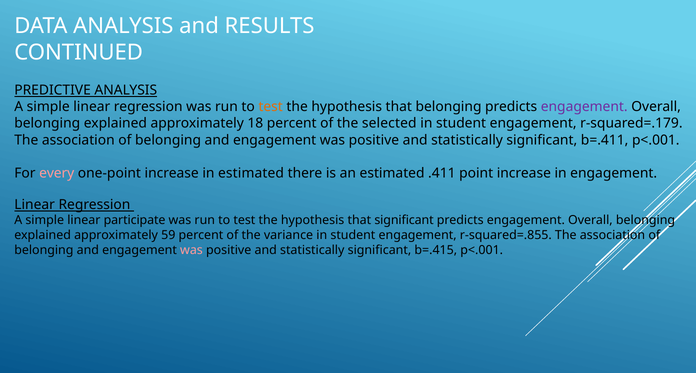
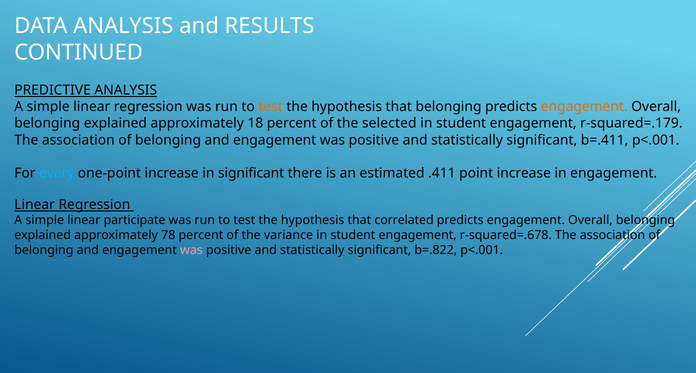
engagement at (584, 107) colour: purple -> orange
every colour: pink -> light blue
in estimated: estimated -> significant
that significant: significant -> correlated
59: 59 -> 78
r-squared=.855: r-squared=.855 -> r-squared=.678
b=.415: b=.415 -> b=.822
